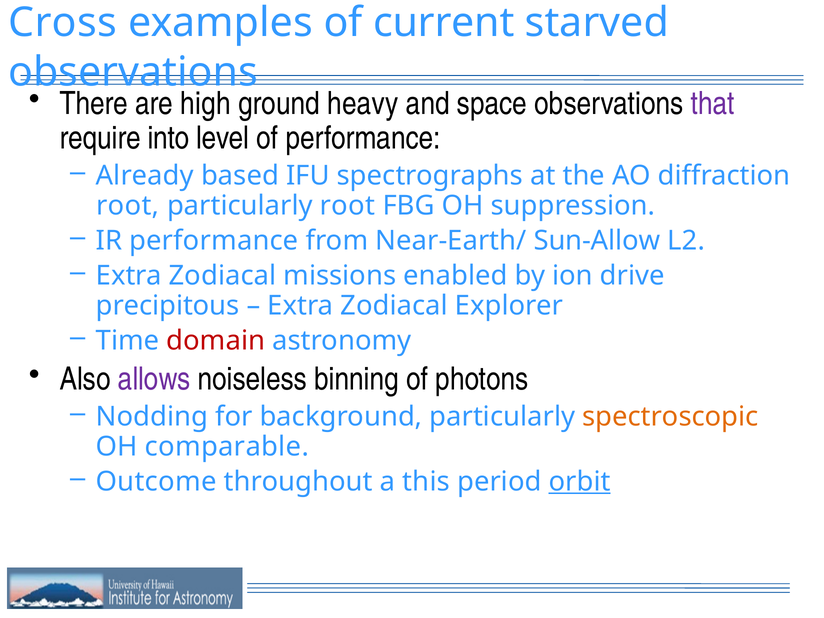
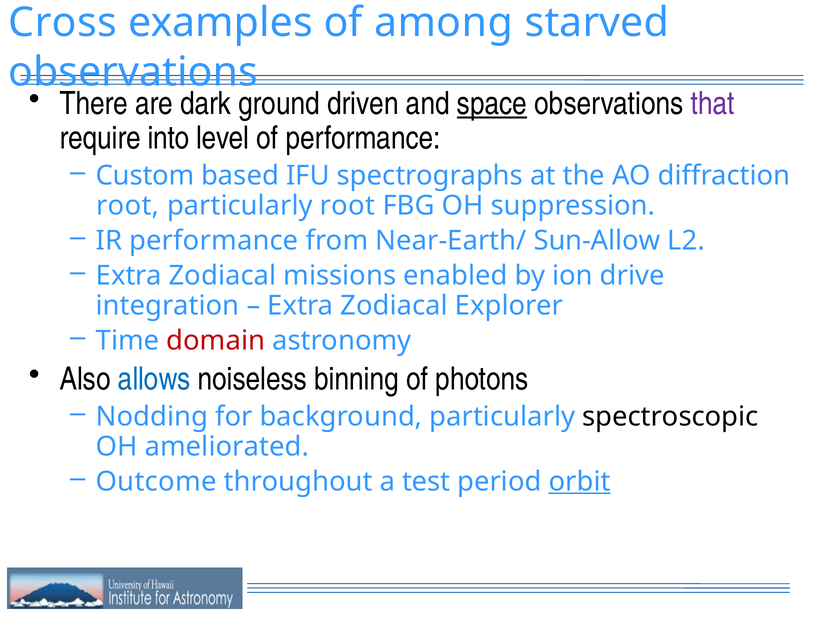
current: current -> among
high: high -> dark
heavy: heavy -> driven
space underline: none -> present
Already: Already -> Custom
precipitous: precipitous -> integration
allows colour: purple -> blue
spectroscopic colour: orange -> black
comparable: comparable -> ameliorated
this: this -> test
